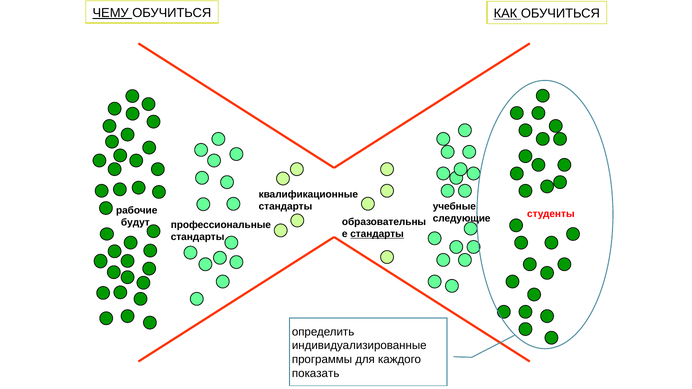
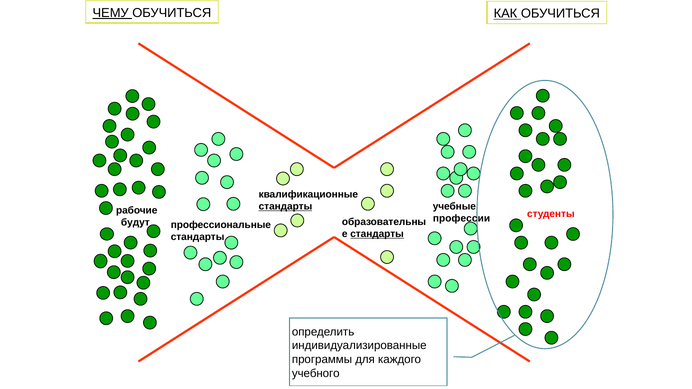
стандарты at (285, 207) underline: none -> present
следующие: следующие -> профессии
показать: показать -> учебного
